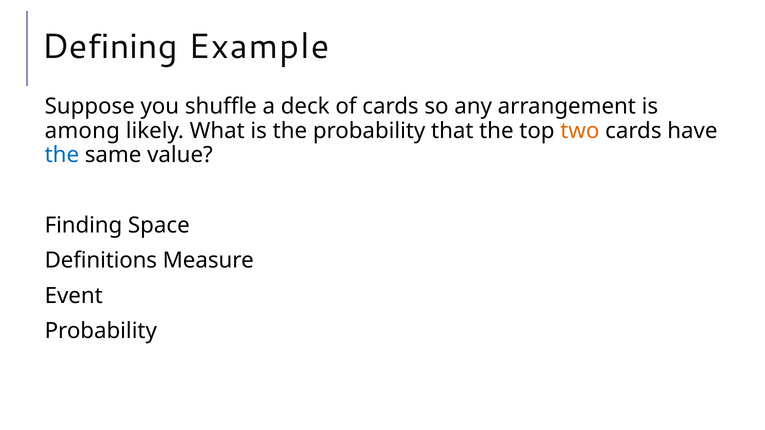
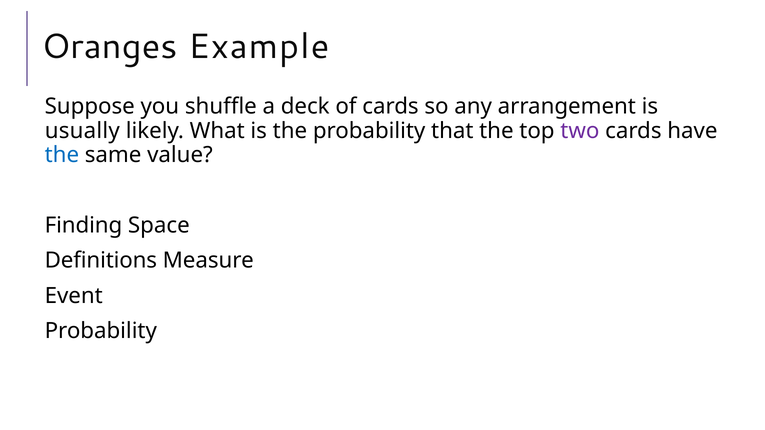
Defining: Defining -> Oranges
among: among -> usually
two colour: orange -> purple
